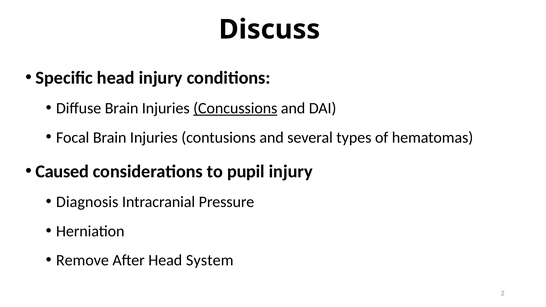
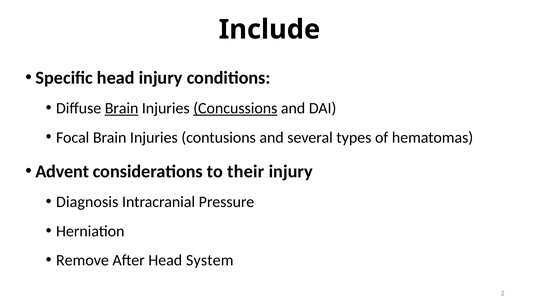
Discuss: Discuss -> Include
Brain at (122, 108) underline: none -> present
Caused: Caused -> Advent
pupil: pupil -> their
